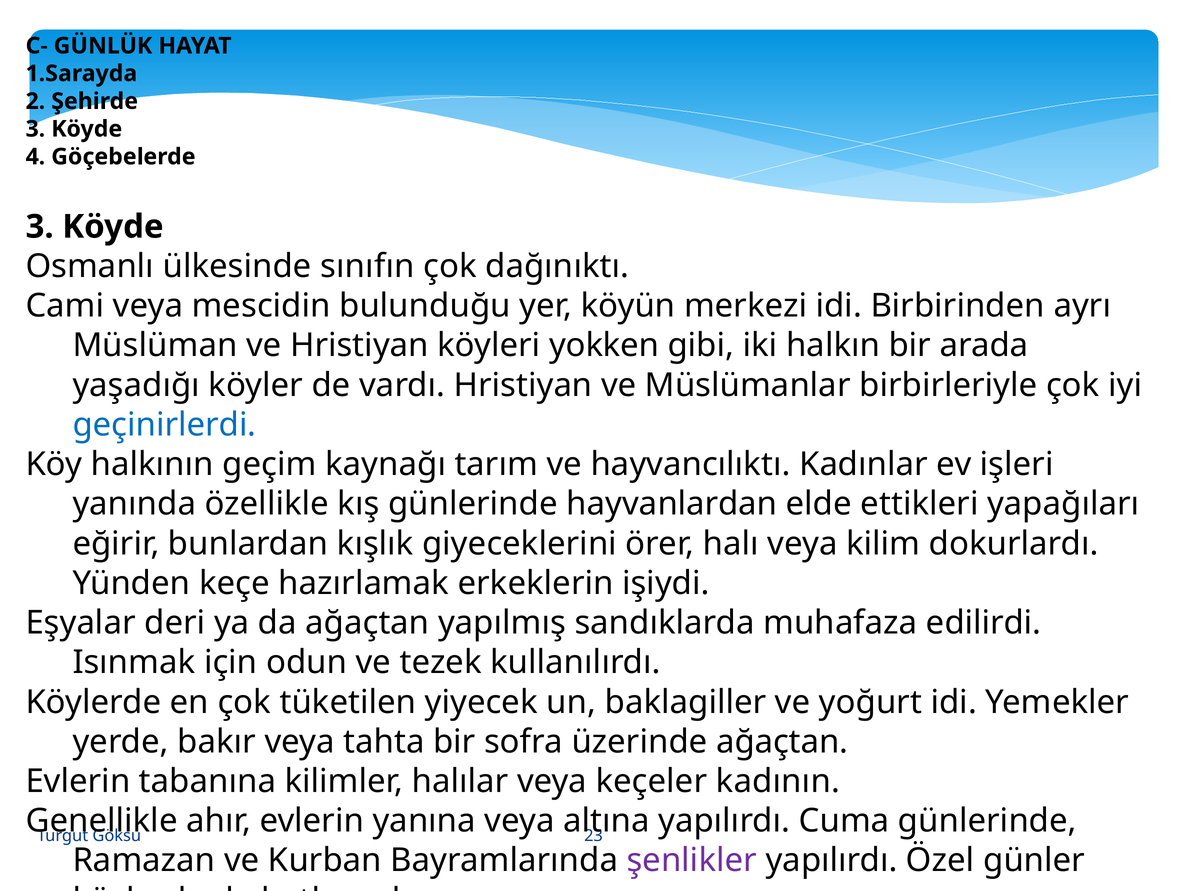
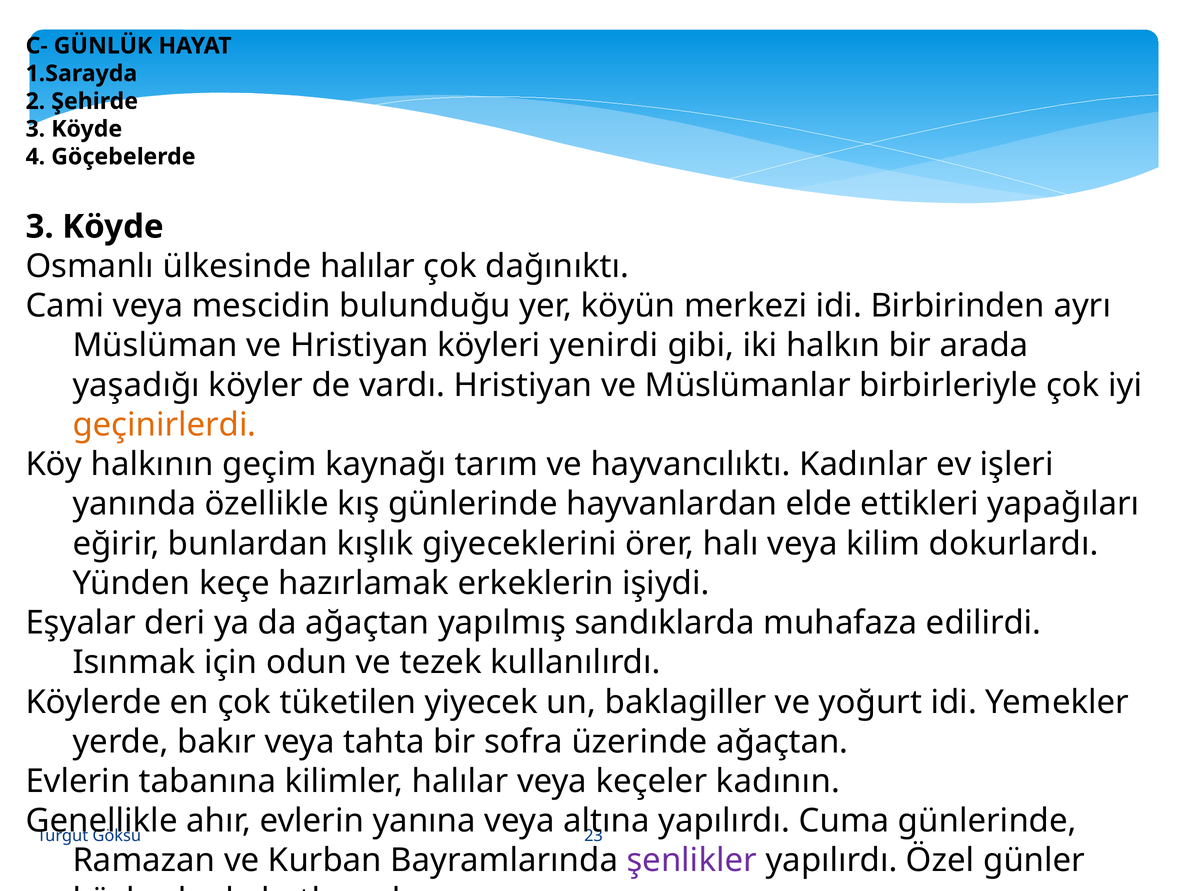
ülkesinde sınıfın: sınıfın -> halılar
yokken: yokken -> yenirdi
geçinirlerdi colour: blue -> orange
